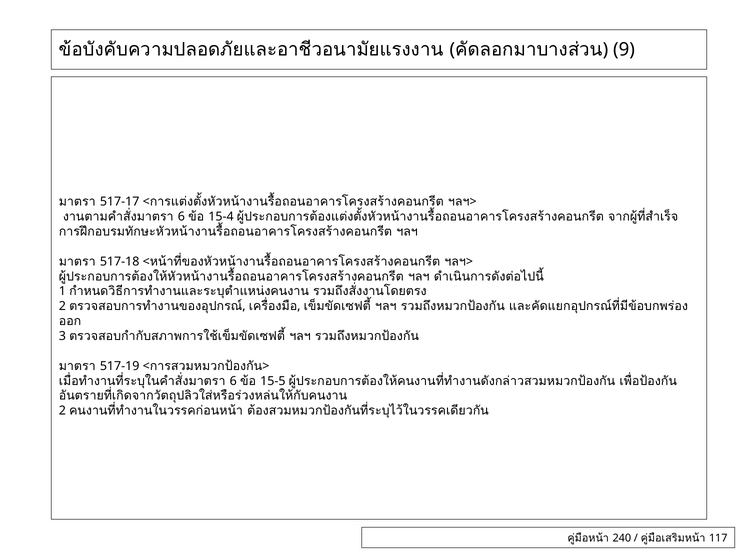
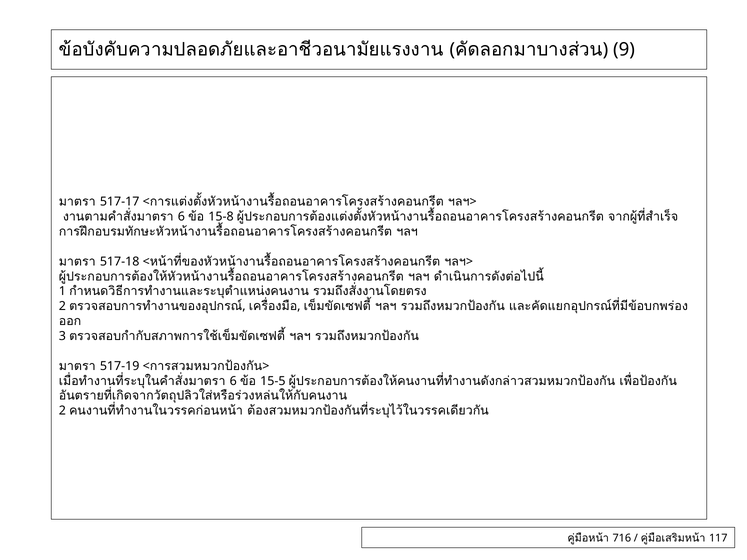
15-4: 15-4 -> 15-8
240: 240 -> 716
